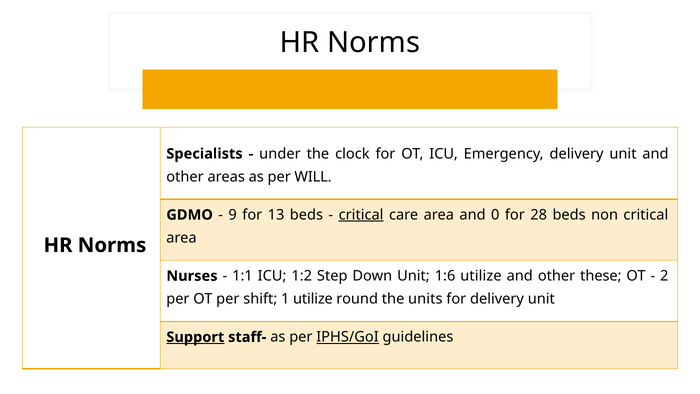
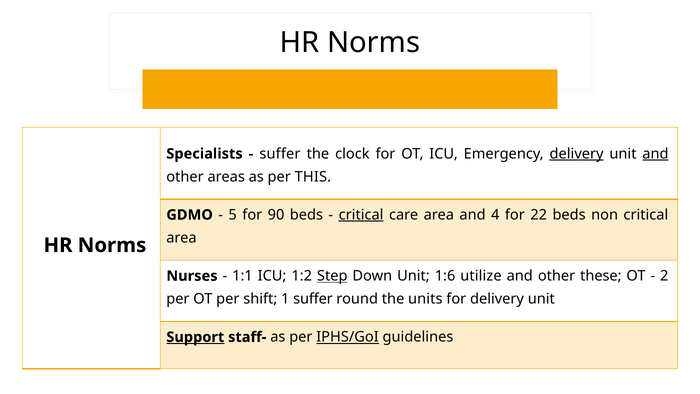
under at (280, 154): under -> suffer
delivery at (577, 154) underline: none -> present
and at (655, 154) underline: none -> present
WILL: WILL -> THIS
9: 9 -> 5
13: 13 -> 90
0: 0 -> 4
28: 28 -> 22
Step underline: none -> present
1 utilize: utilize -> suffer
